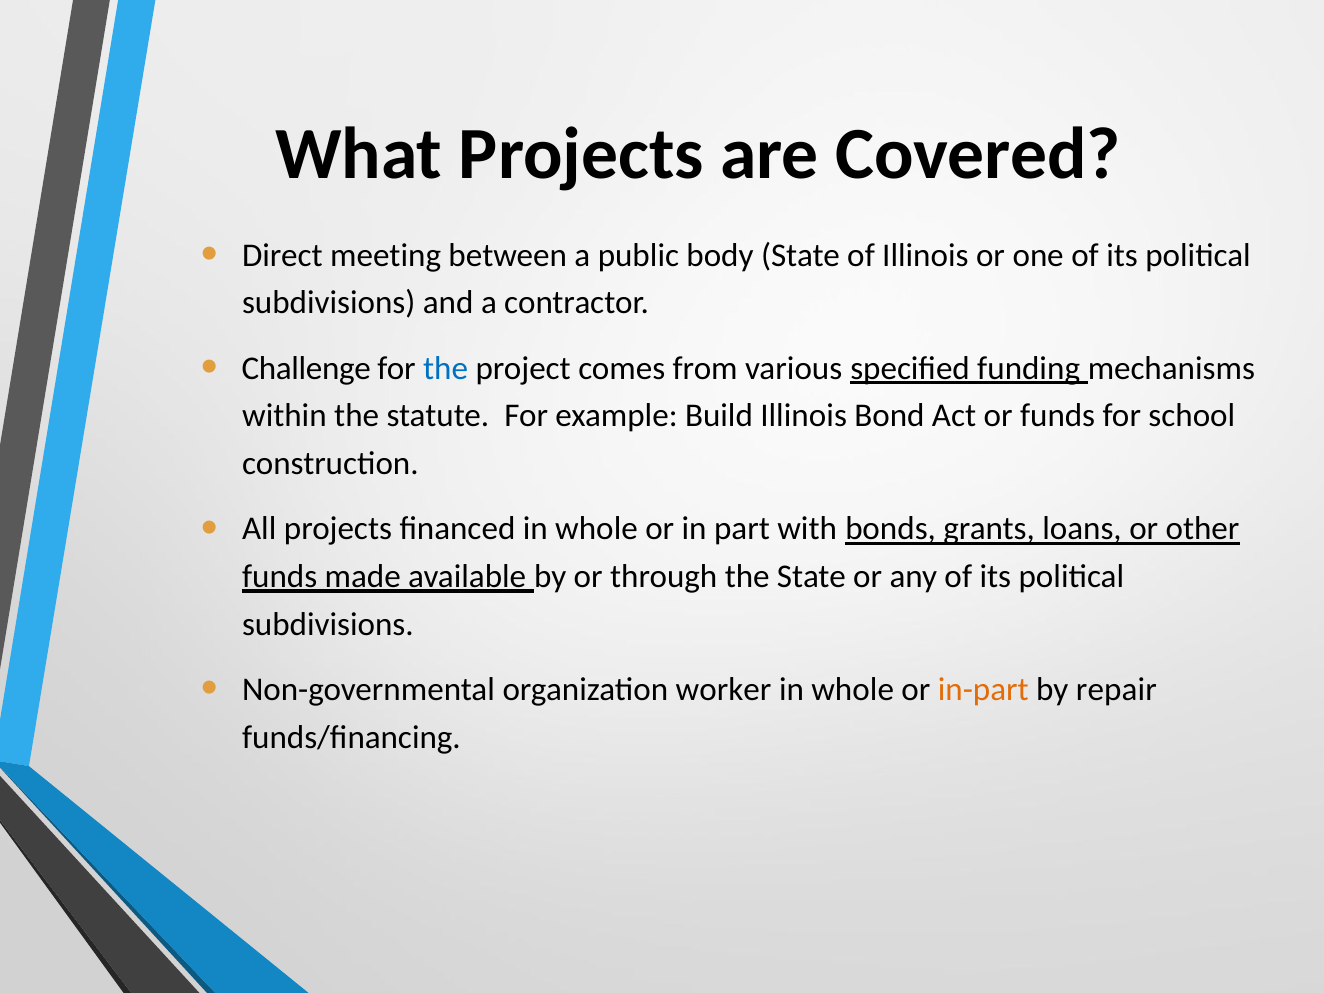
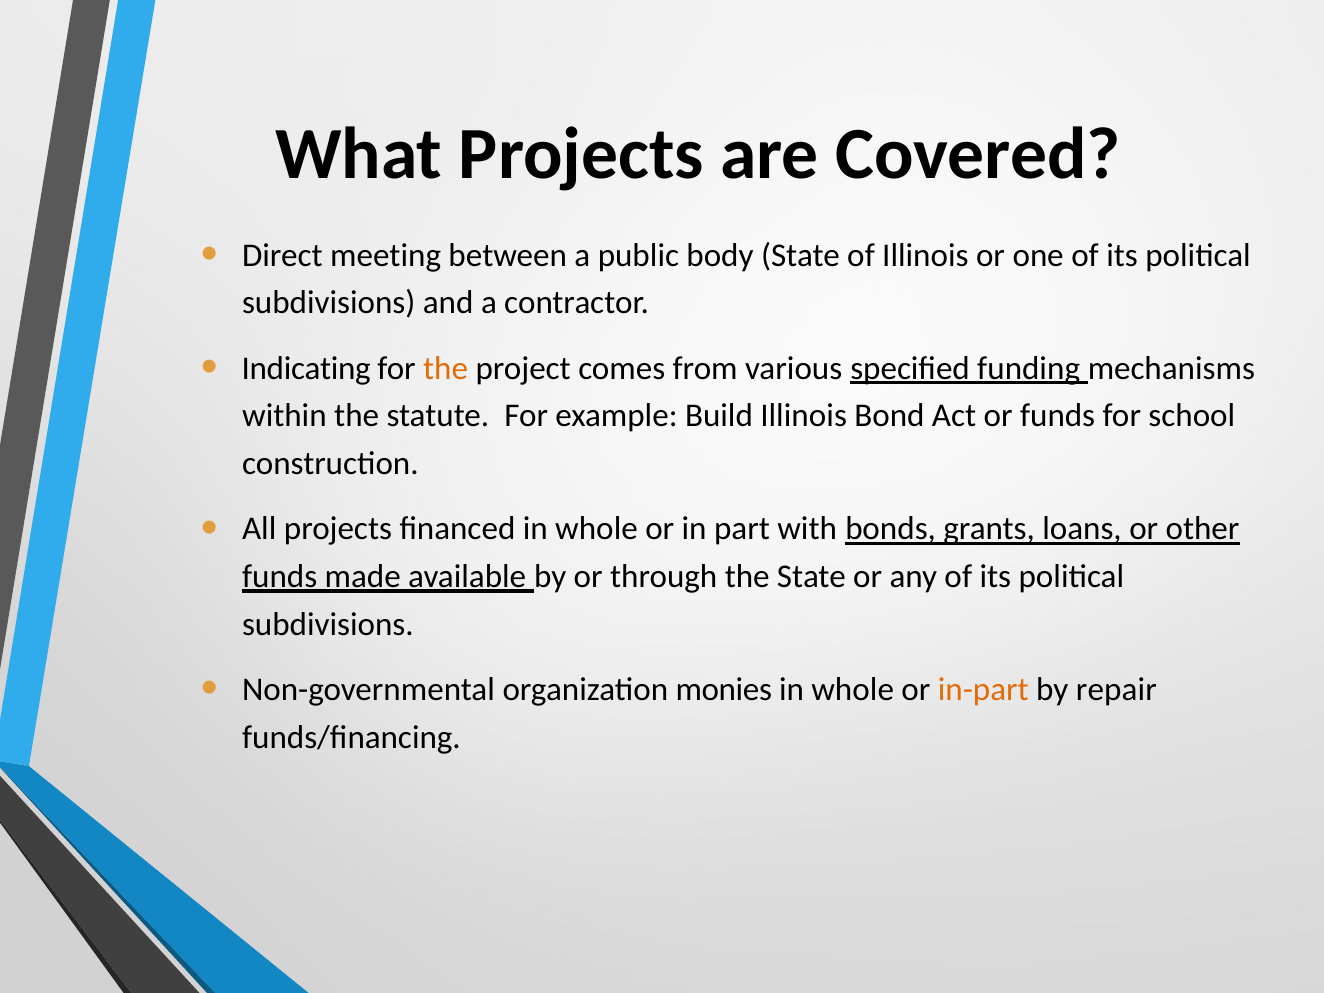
Challenge: Challenge -> Indicating
the at (446, 368) colour: blue -> orange
worker: worker -> monies
